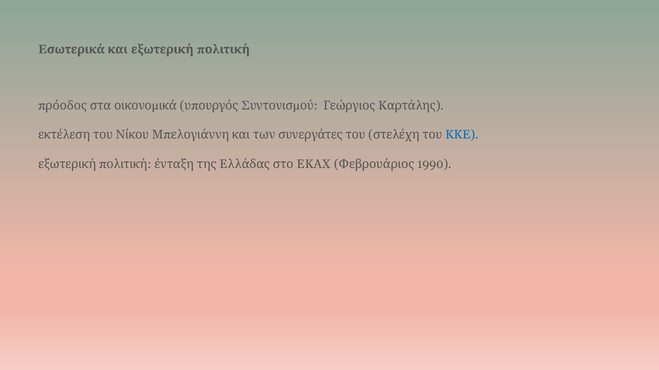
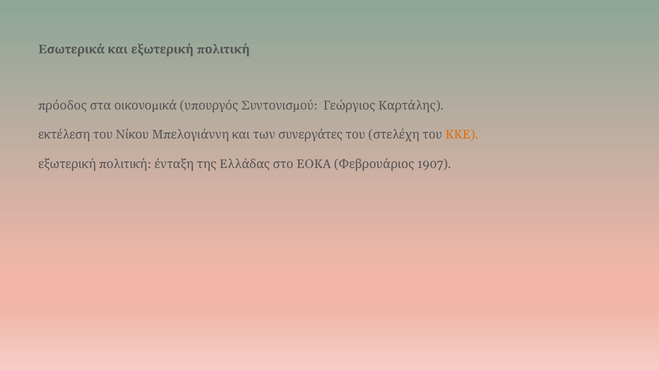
ΚΚΕ colour: blue -> orange
ΕΚΑΧ: ΕΚΑΧ -> ΕΟΚΑ
1990: 1990 -> 1907
